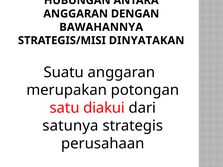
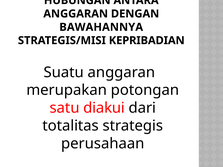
DINYATAKAN: DINYATAKAN -> KEPRIBADIAN
satunya: satunya -> totalitas
